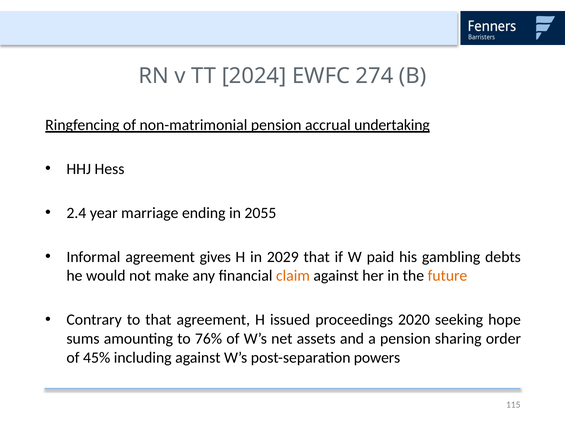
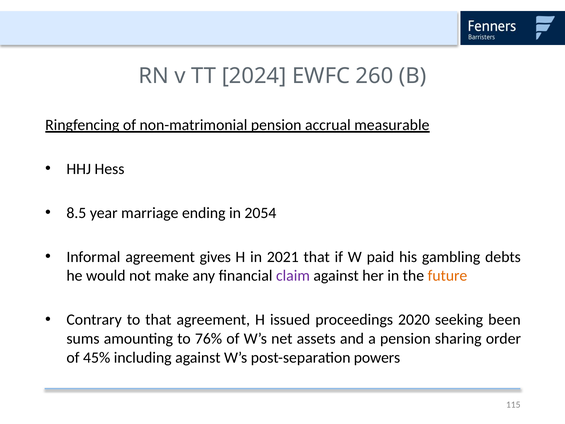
274: 274 -> 260
undertaking: undertaking -> measurable
2.4: 2.4 -> 8.5
2055: 2055 -> 2054
2029: 2029 -> 2021
claim colour: orange -> purple
hope: hope -> been
